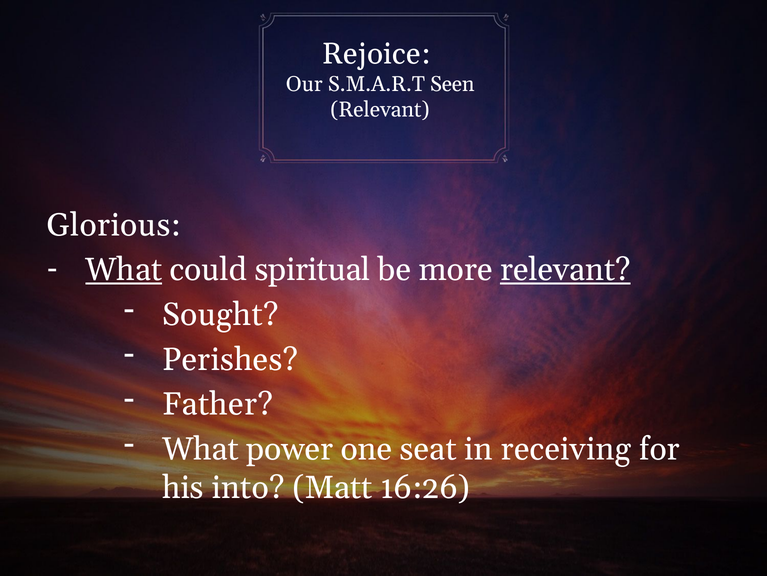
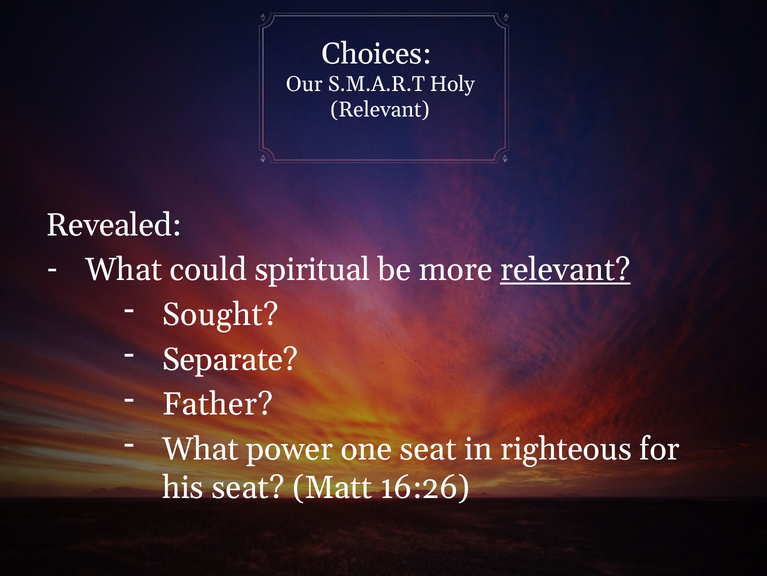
Rejoice: Rejoice -> Choices
Seen: Seen -> Holy
Glorious: Glorious -> Revealed
What at (124, 270) underline: present -> none
Perishes: Perishes -> Separate
receiving: receiving -> righteous
his into: into -> seat
